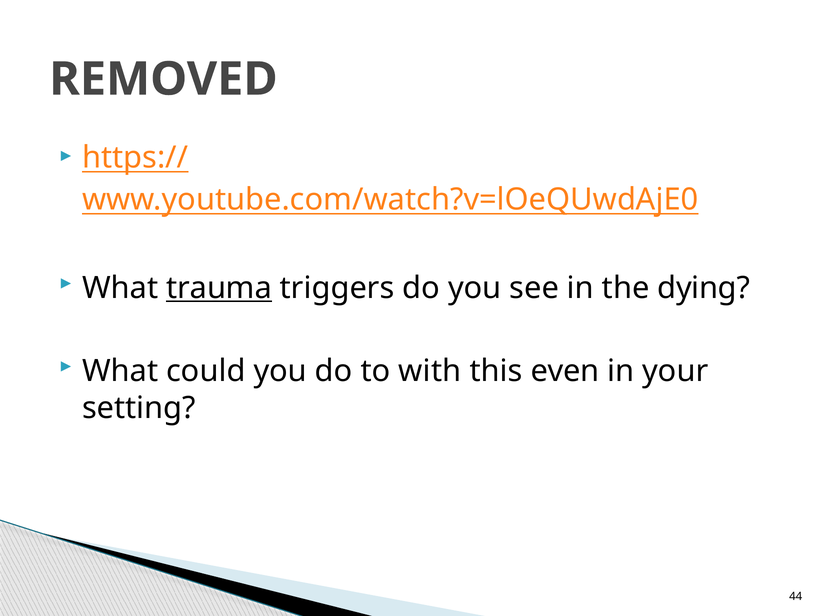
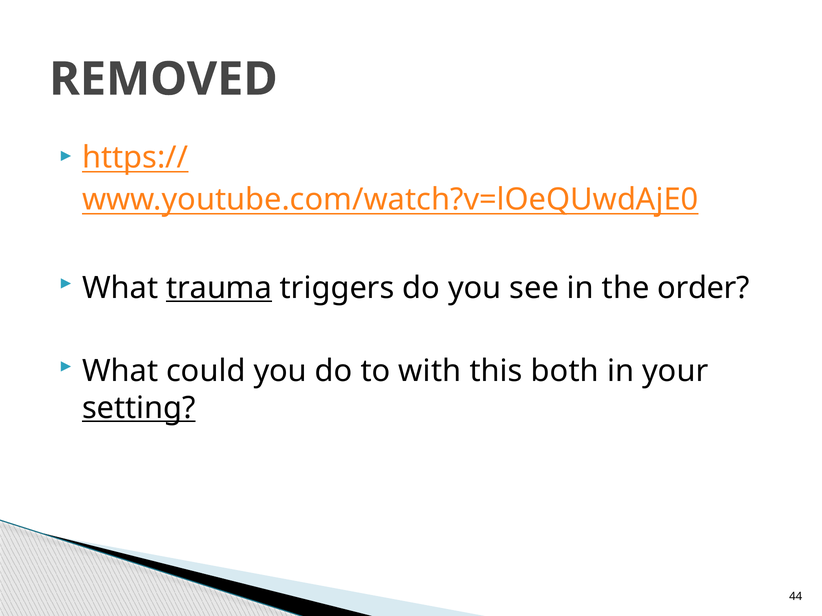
dying: dying -> order
even: even -> both
setting underline: none -> present
